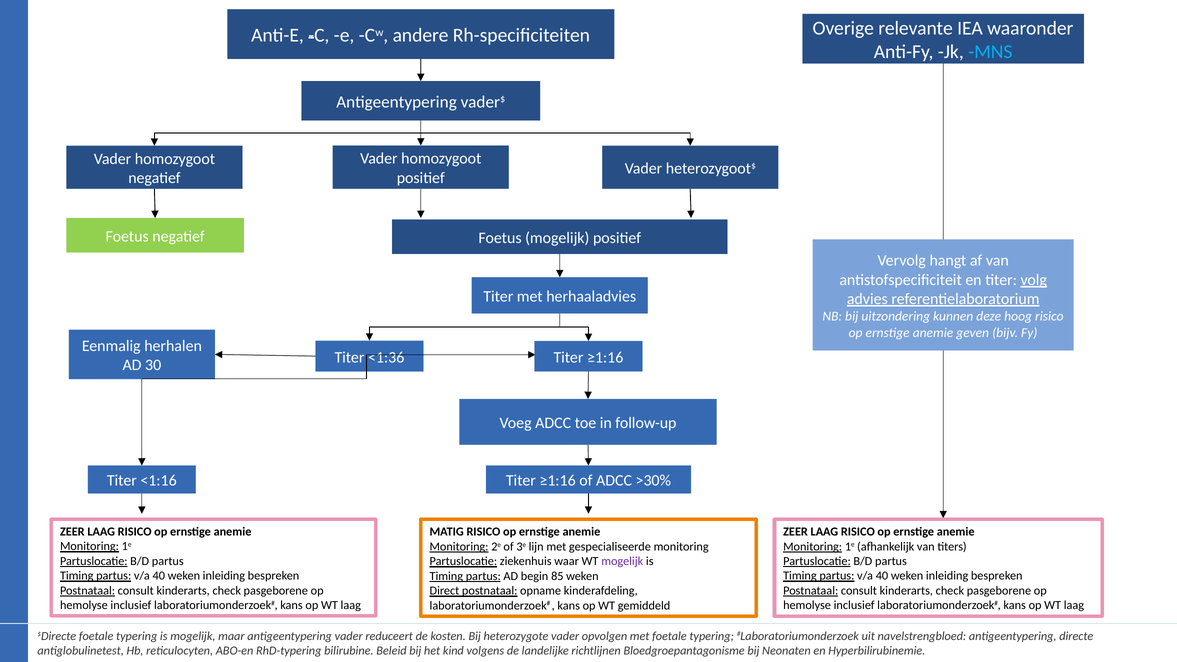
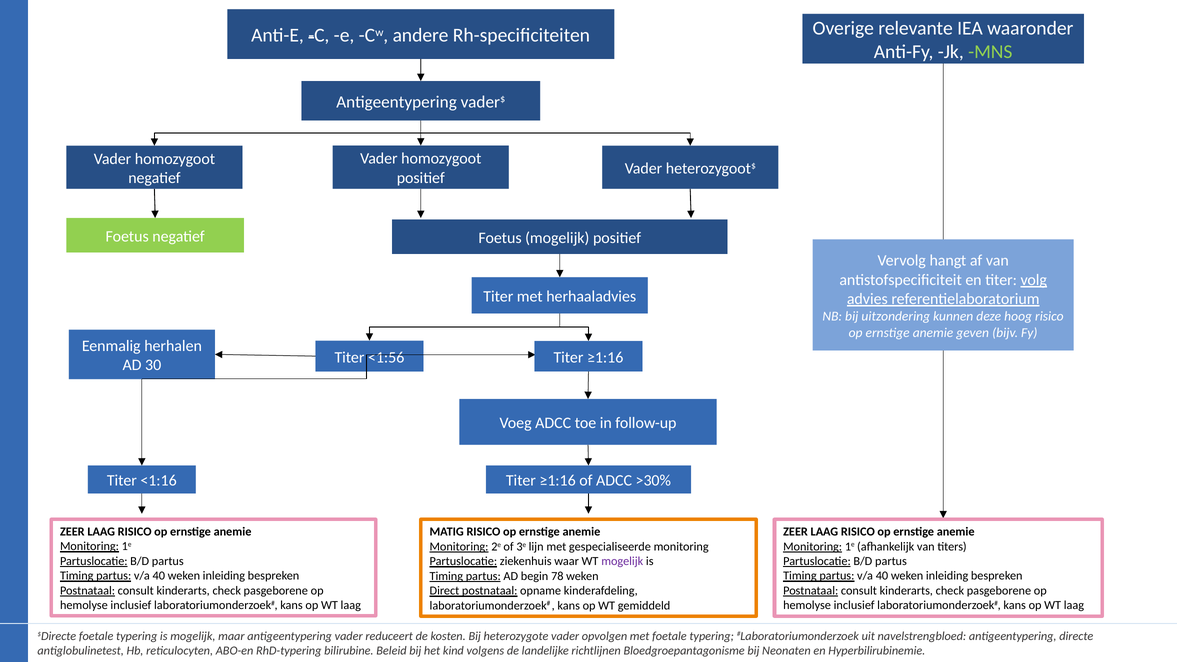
MNS colour: light blue -> light green
<1:36: <1:36 -> <1:56
85: 85 -> 78
